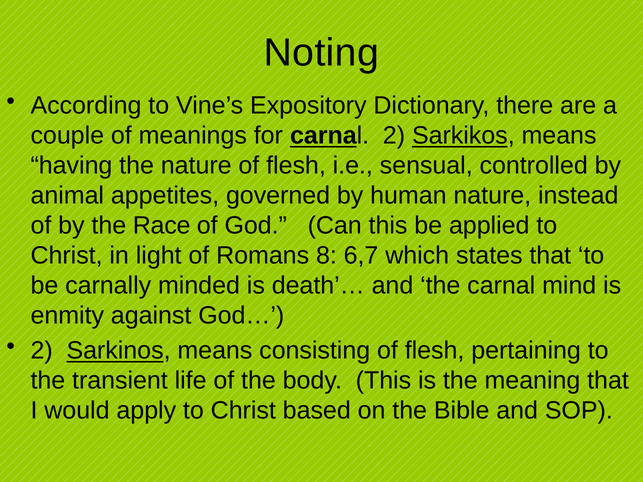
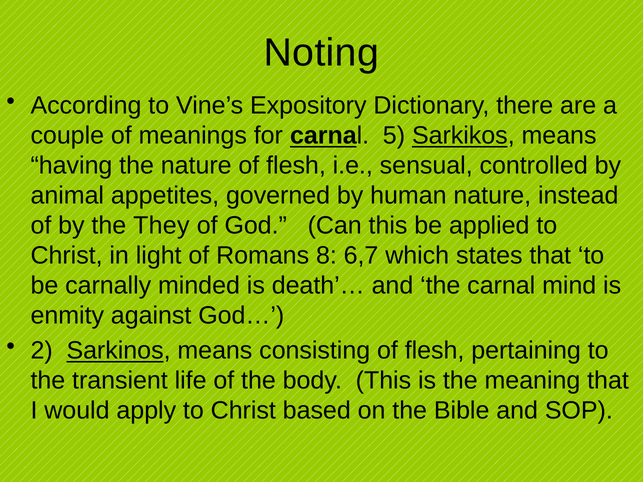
carnal 2: 2 -> 5
Race: Race -> They
